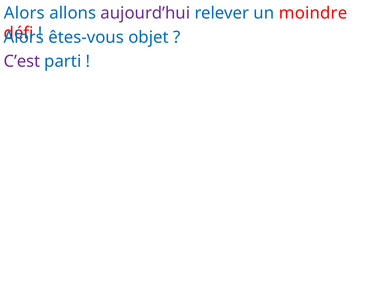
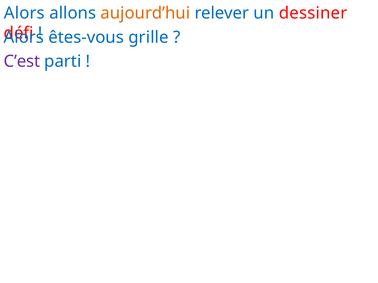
aujourd’hui colour: purple -> orange
moindre: moindre -> dessiner
objet: objet -> grille
